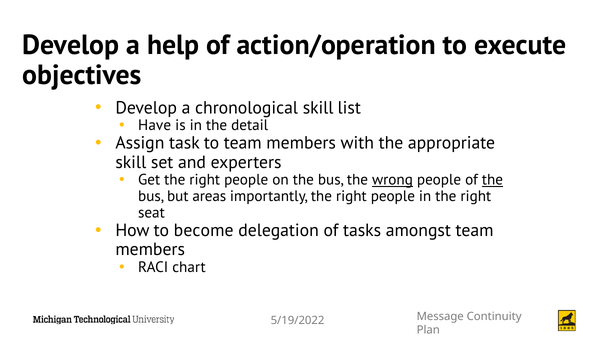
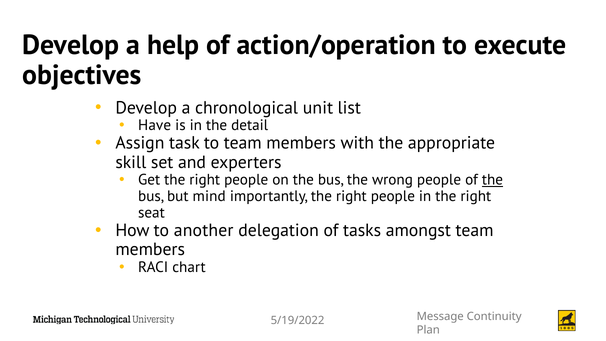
chronological skill: skill -> unit
wrong underline: present -> none
areas: areas -> mind
become: become -> another
